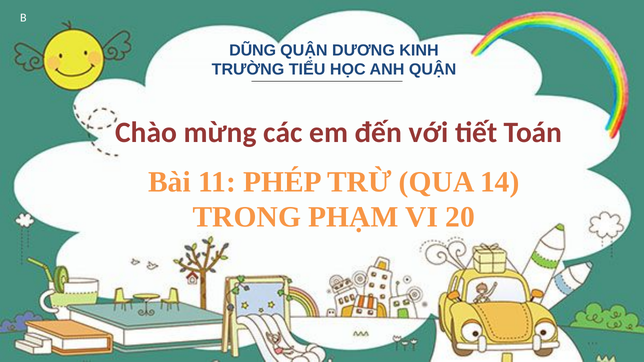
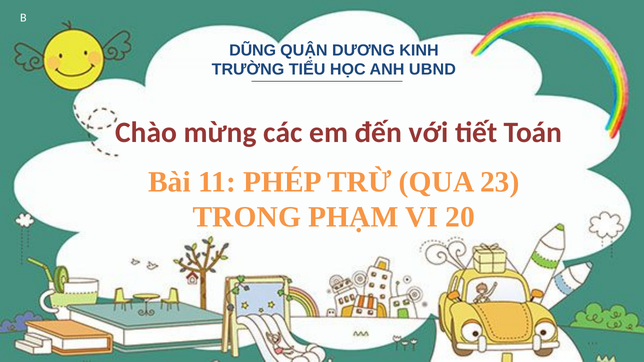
ANH QUẬN: QUẬN -> UBND
14: 14 -> 23
